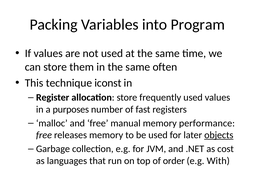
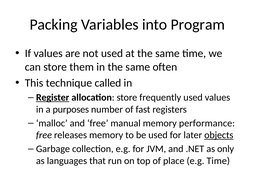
iconst: iconst -> called
Register underline: none -> present
cost: cost -> only
order: order -> place
e.g With: With -> Time
